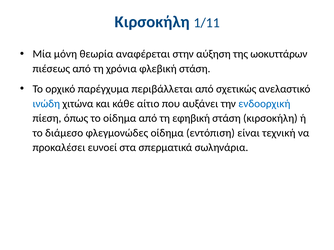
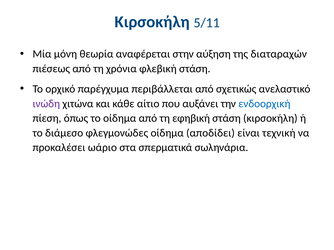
1/11: 1/11 -> 5/11
ωοκυττάρων: ωοκυττάρων -> διαταραχών
ινώδη colour: blue -> purple
εντόπιση: εντόπιση -> αποδίδει
ευνοεί: ευνοεί -> ωάριο
